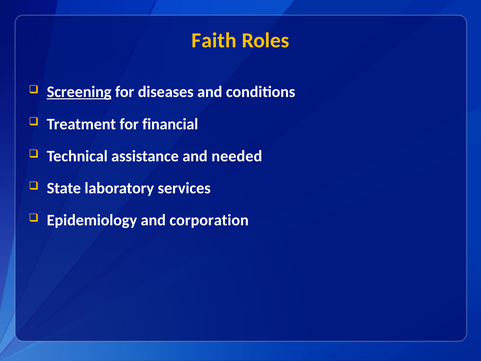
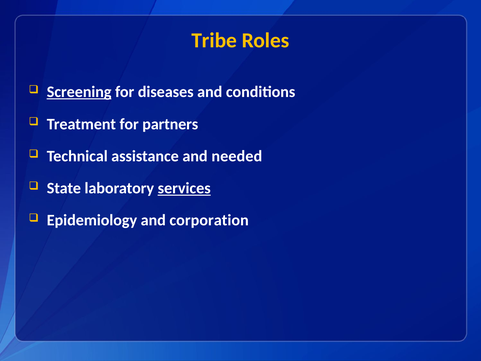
Faith: Faith -> Tribe
financial: financial -> partners
services underline: none -> present
